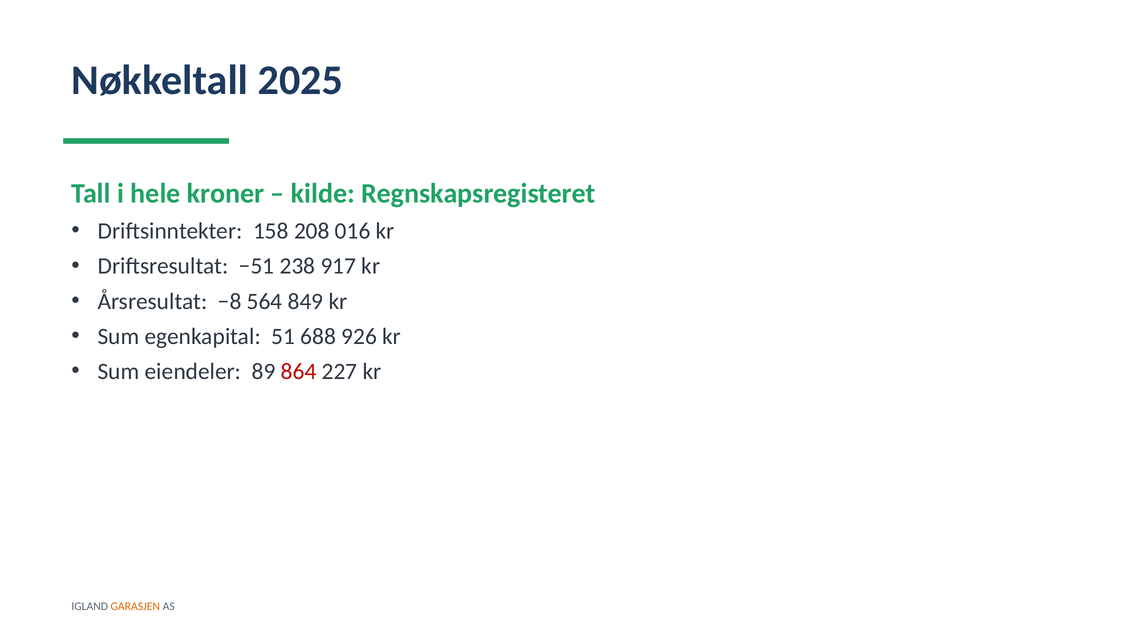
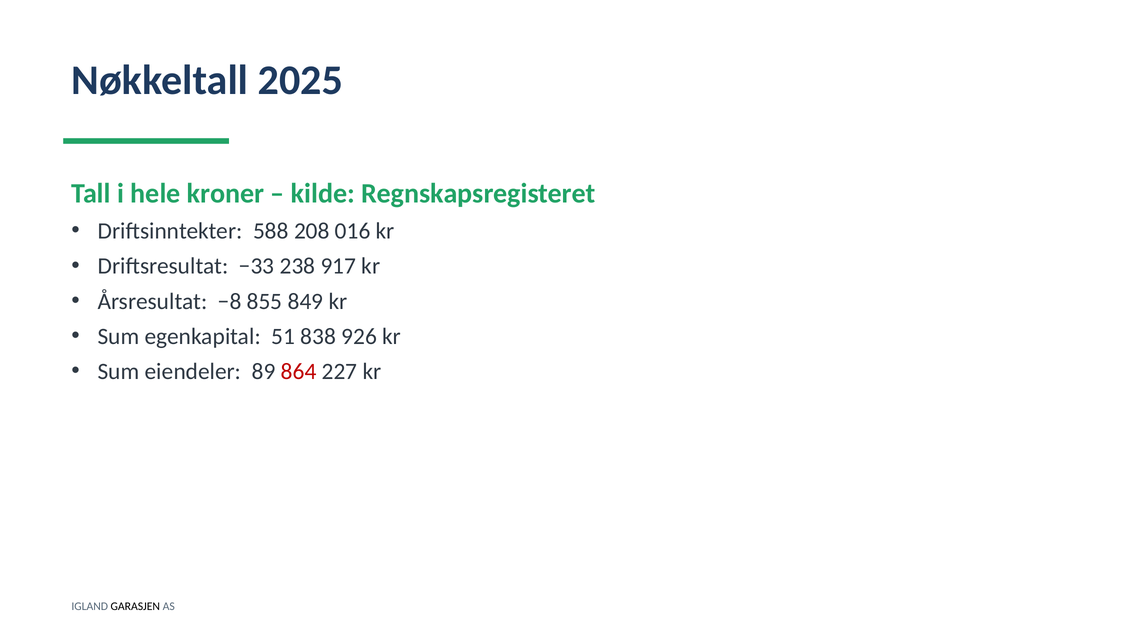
158: 158 -> 588
−51: −51 -> −33
564: 564 -> 855
688: 688 -> 838
GARASJEN colour: orange -> black
